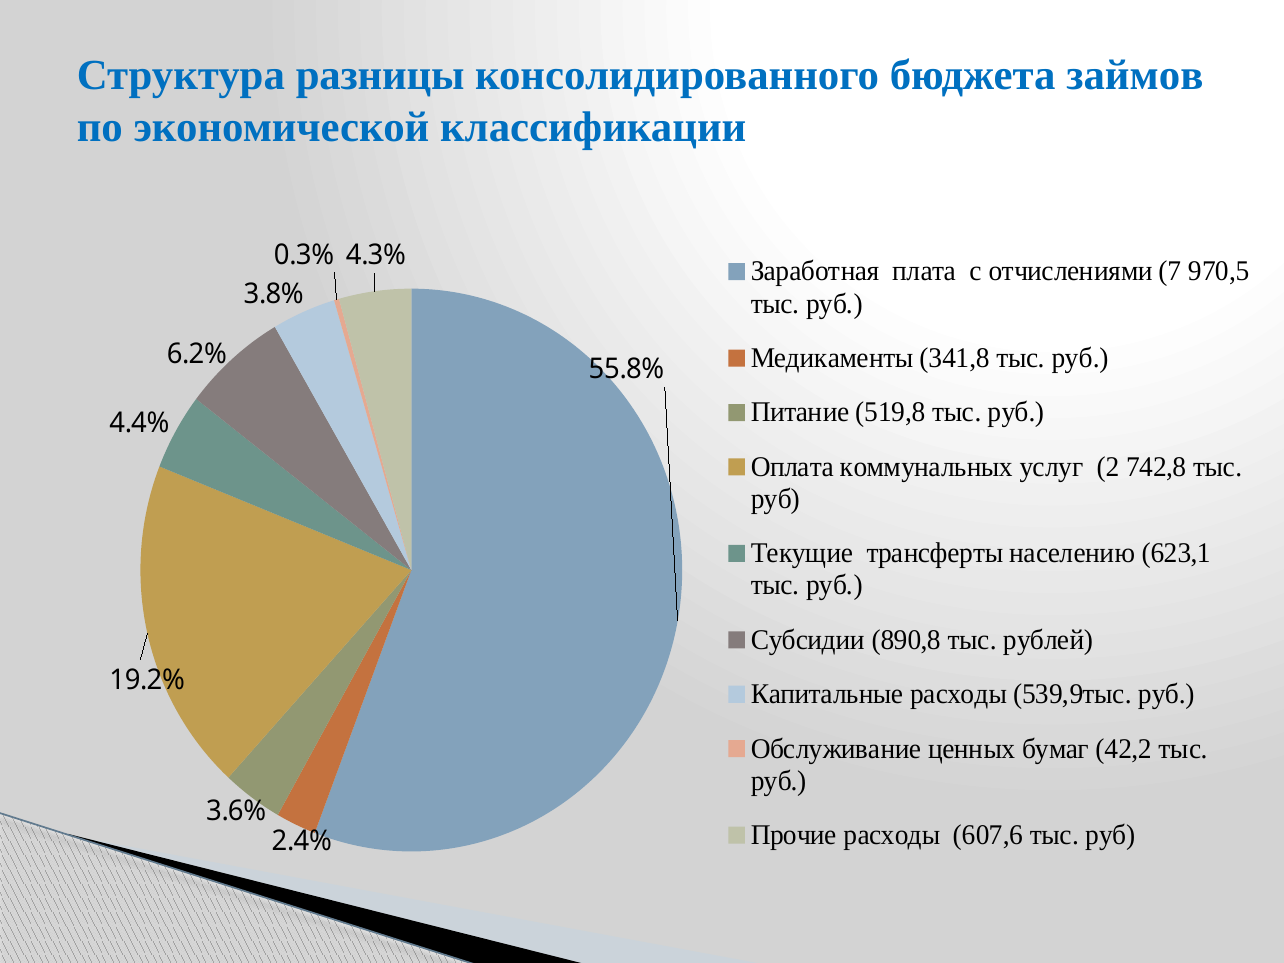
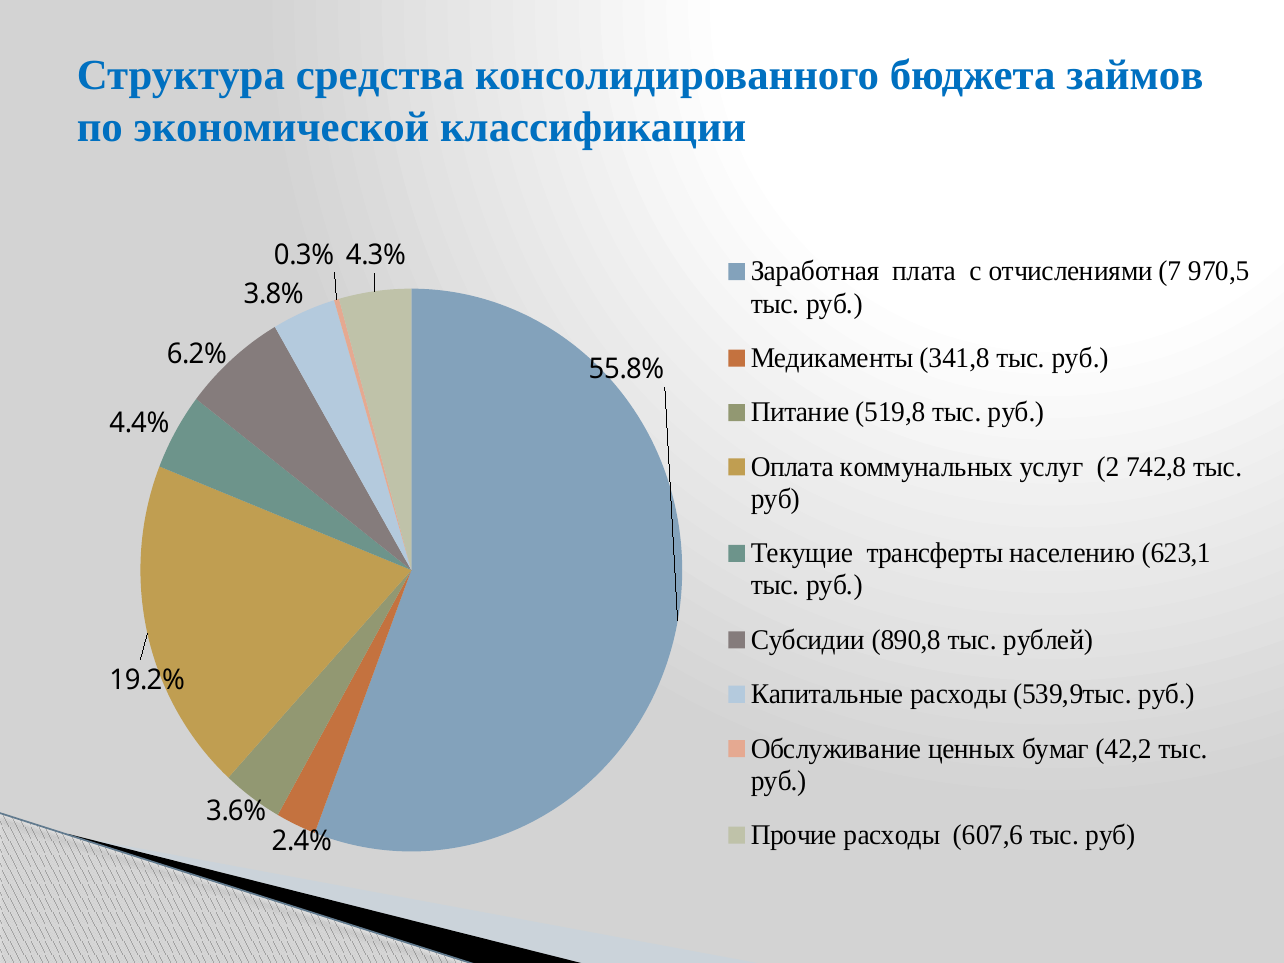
разницы: разницы -> средства
